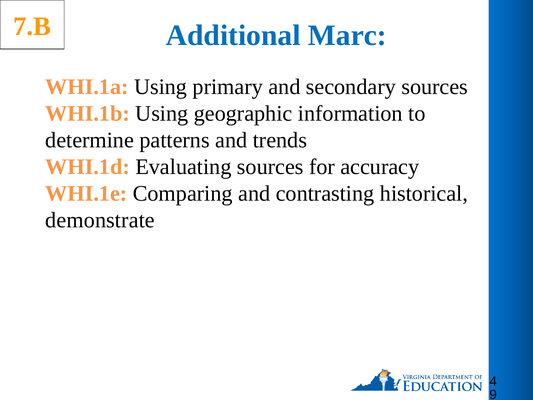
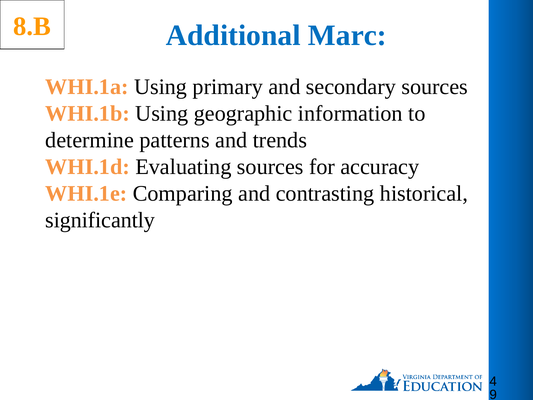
7.B: 7.B -> 8.B
demonstrate: demonstrate -> significantly
